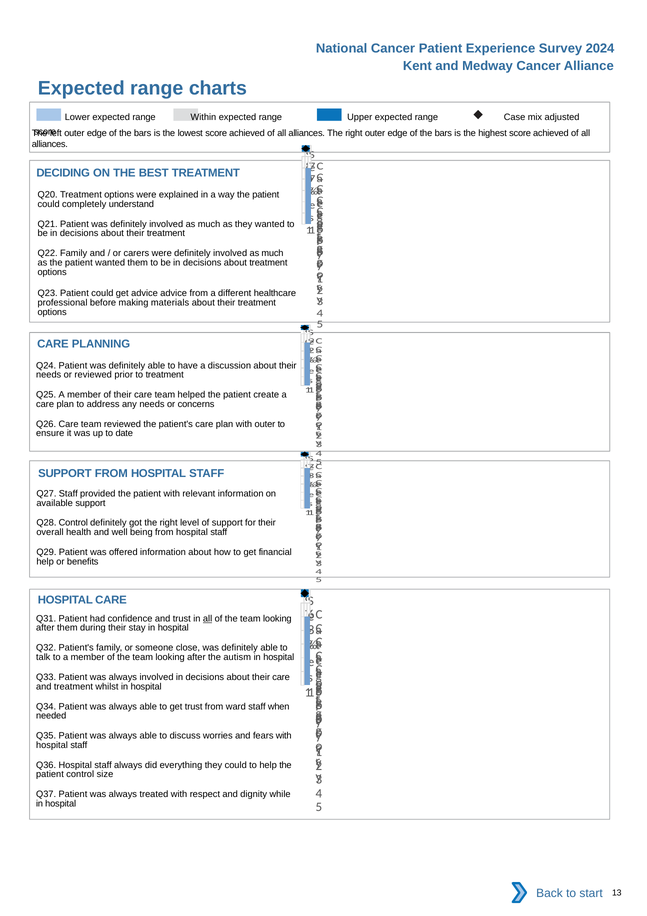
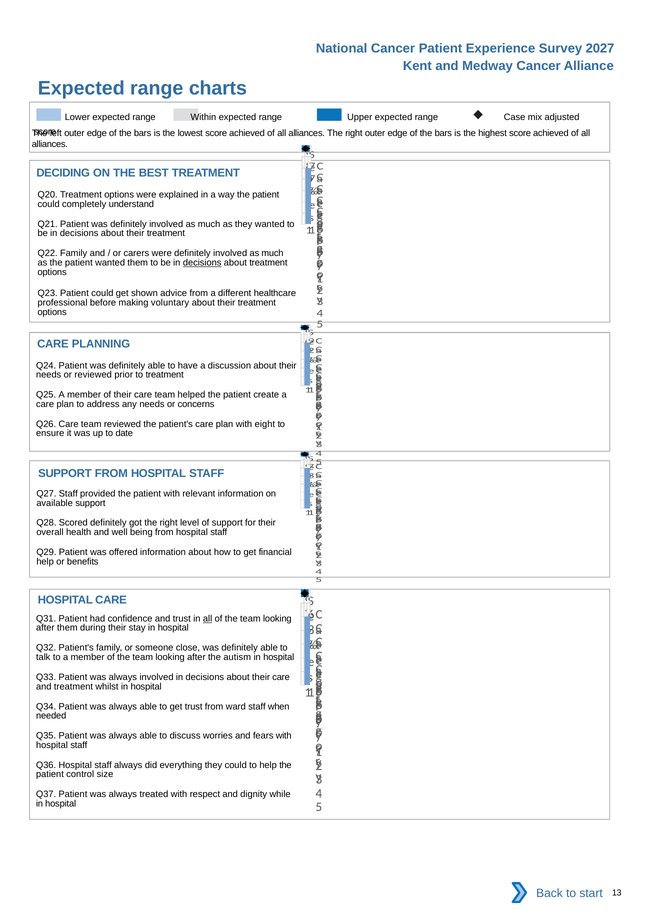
2024: 2024 -> 2027
decisions at (202, 263) underline: none -> present
get advice: advice -> shown
materials: materials -> voluntary
with outer: outer -> eight
Q28 Control: Control -> Scored
